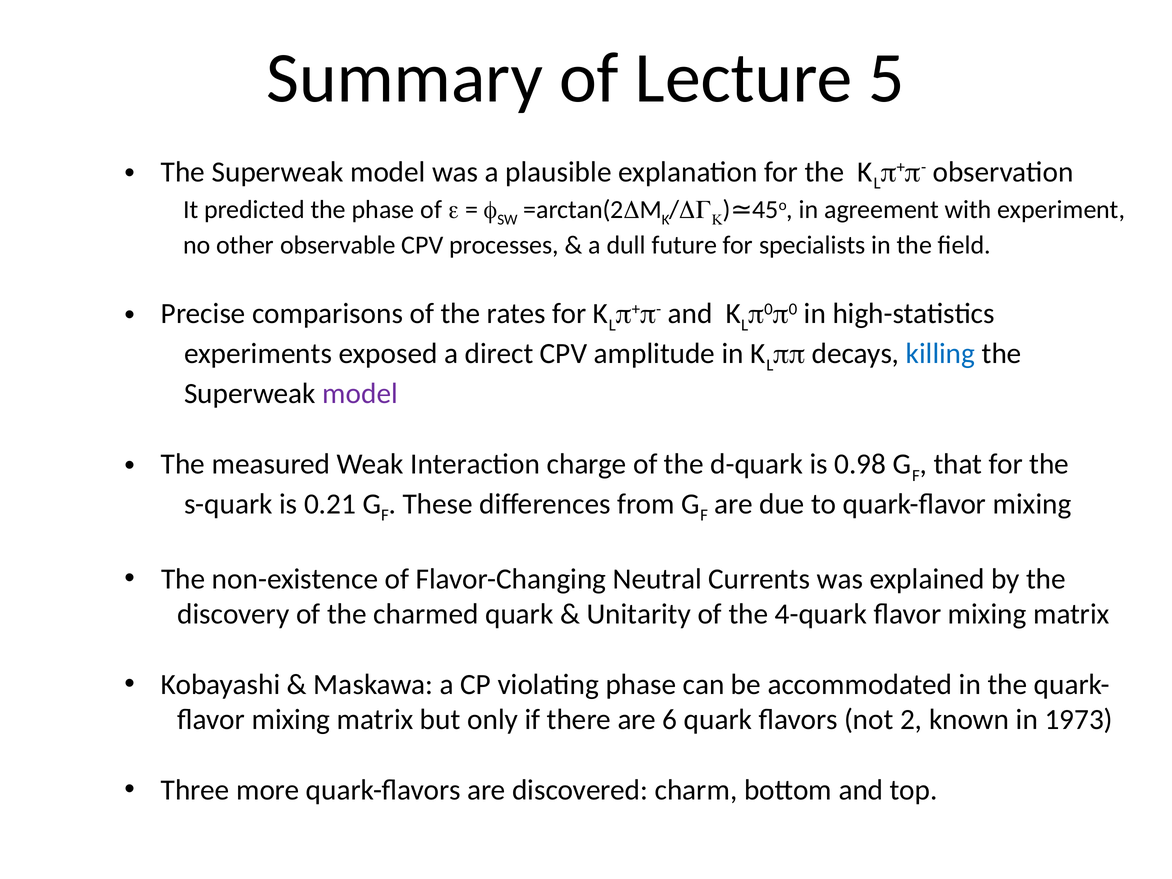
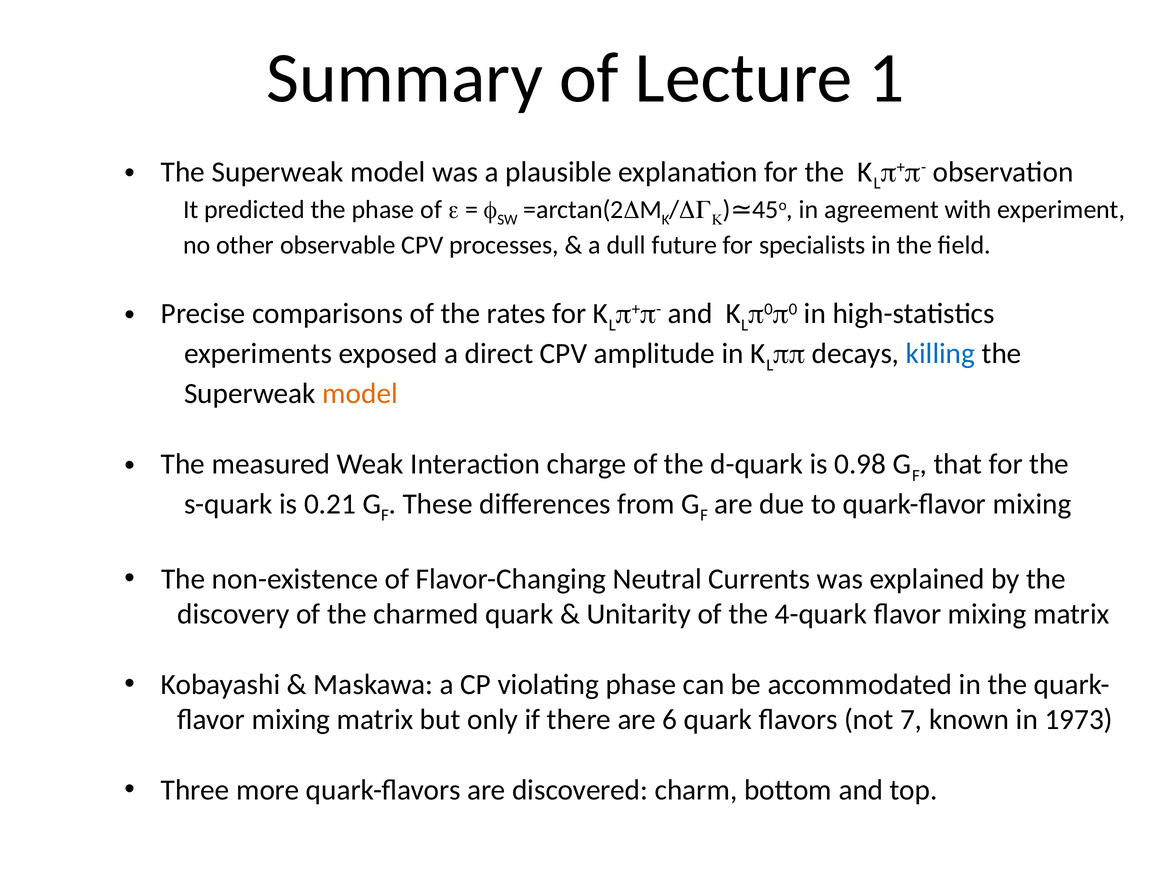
5: 5 -> 1
model at (360, 394) colour: purple -> orange
2: 2 -> 7
